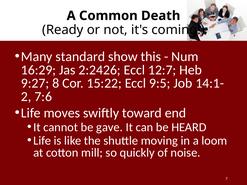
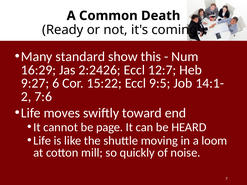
8: 8 -> 6
gave: gave -> page
